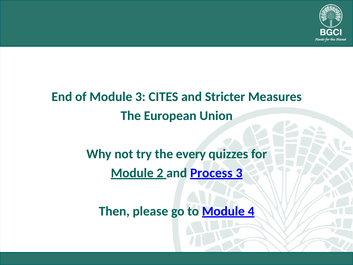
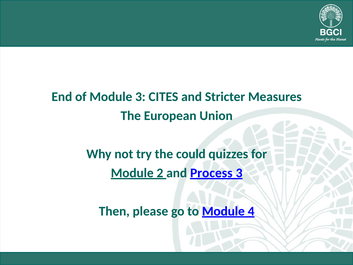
every: every -> could
